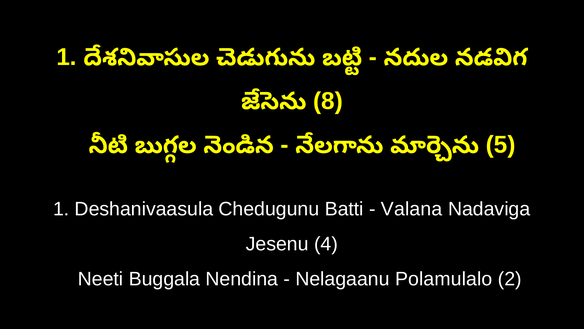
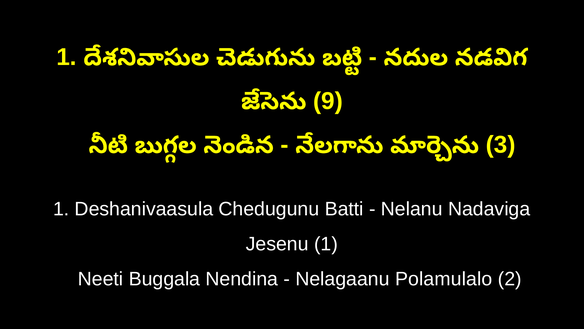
8: 8 -> 9
5: 5 -> 3
Valana: Valana -> Nelanu
Jesenu 4: 4 -> 1
